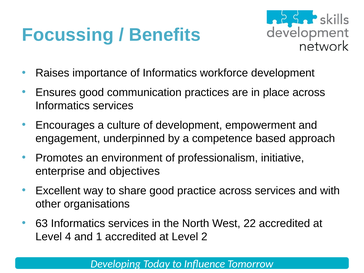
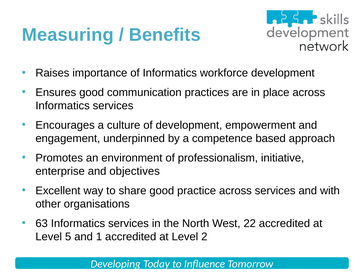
Focussing: Focussing -> Measuring
4: 4 -> 5
